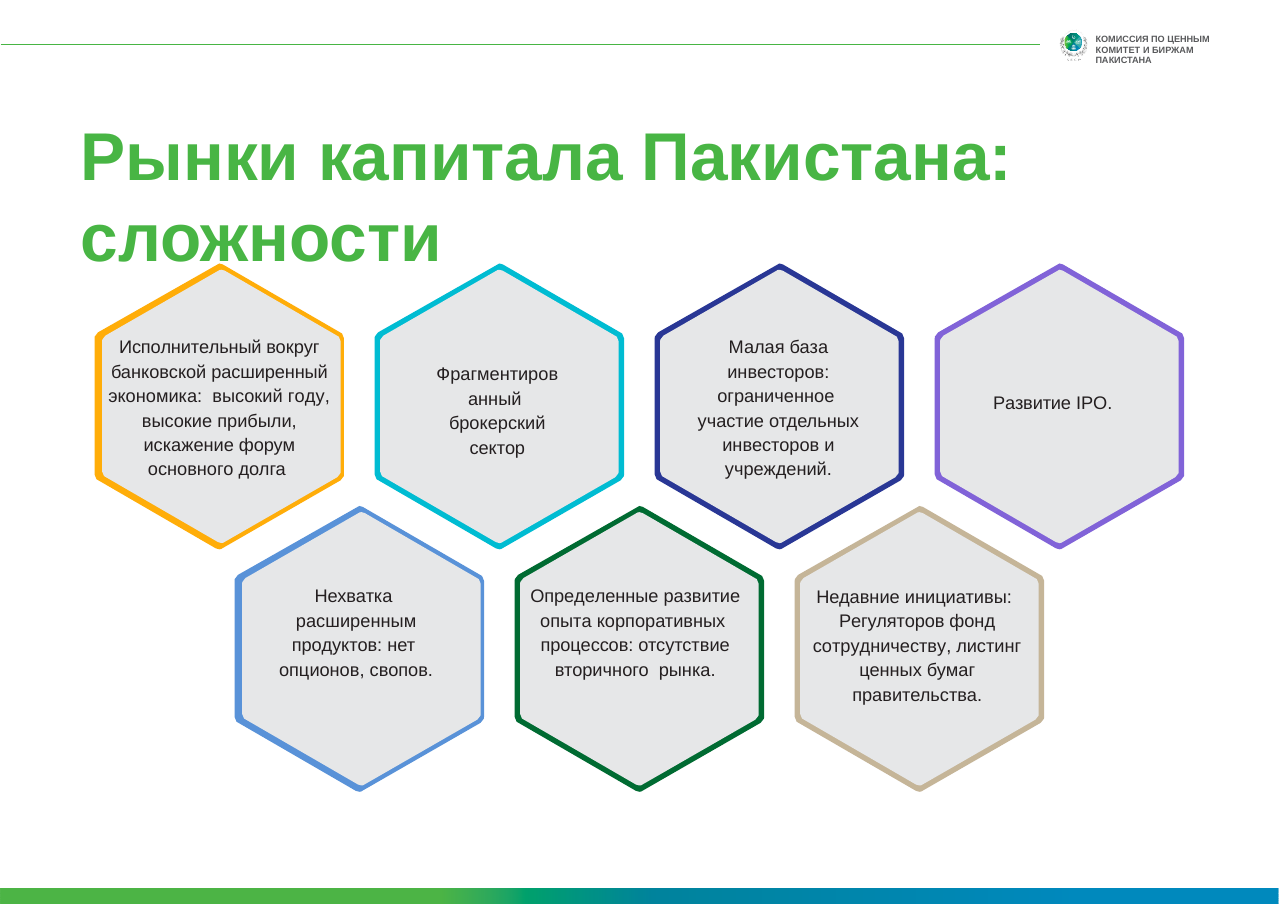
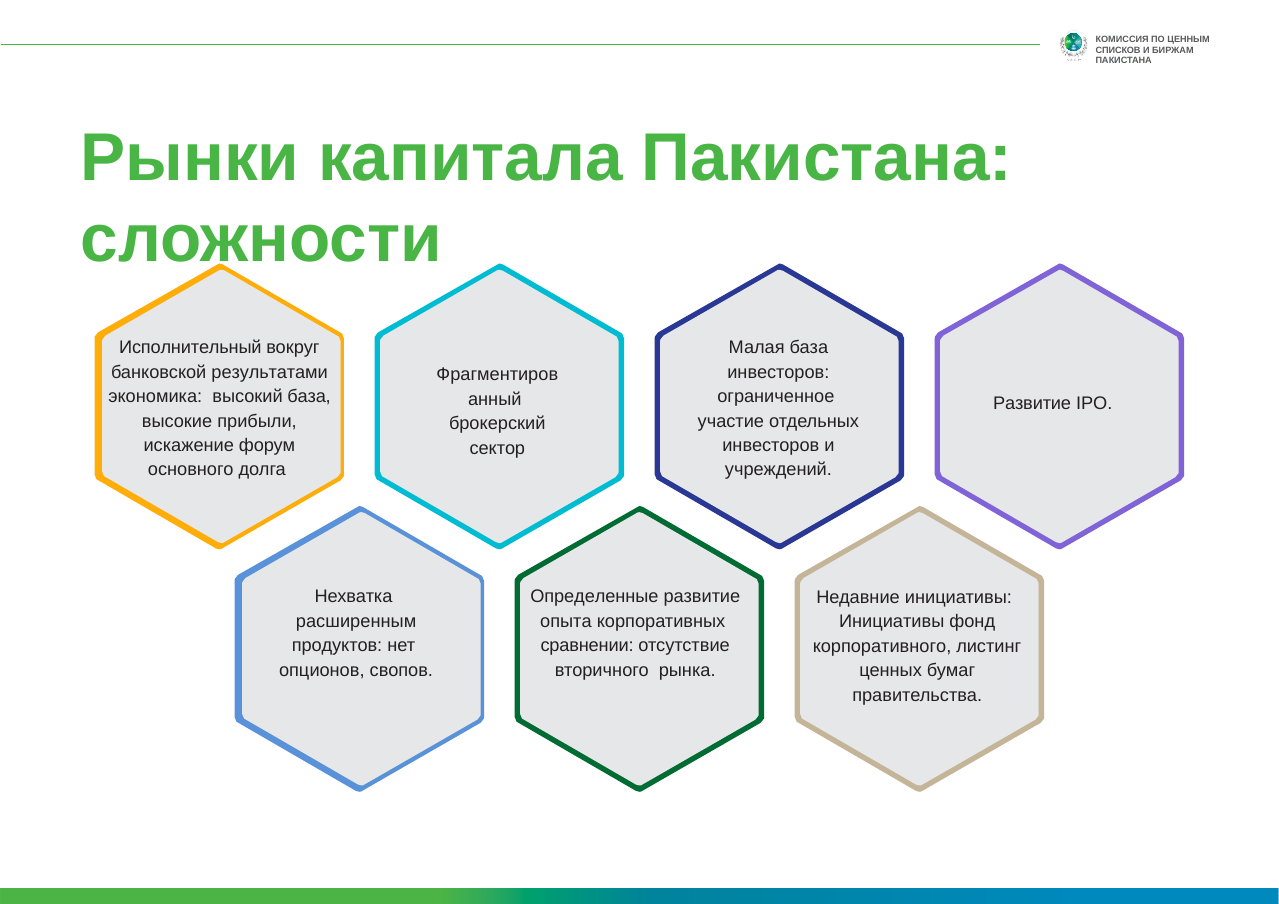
КОМИТЕТ: КОМИТЕТ -> СПИСКОВ
расширенный: расширенный -> результатами
высокий году: году -> база
Регуляторов at (892, 622): Регуляторов -> Инициативы
процессов: процессов -> сравнении
сотрудничеству: сотрудничеству -> корпоративного
